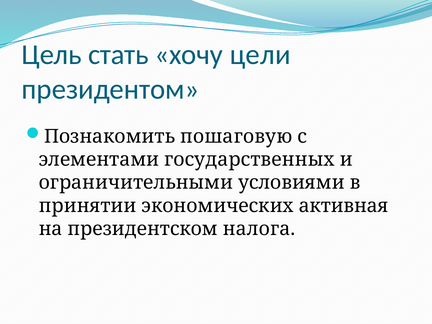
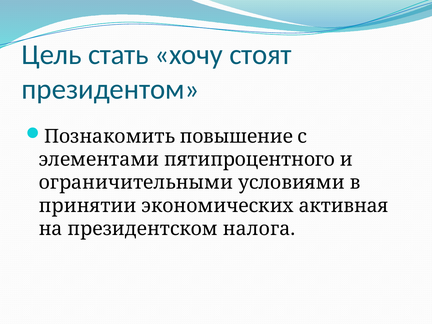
цели: цели -> стоят
пошаговую: пошаговую -> повышение
государственных: государственных -> пятипроцентного
